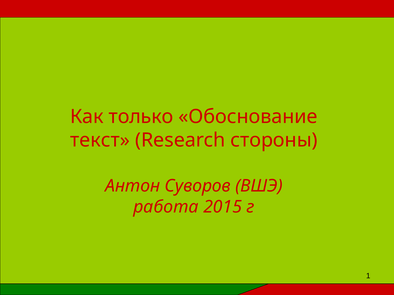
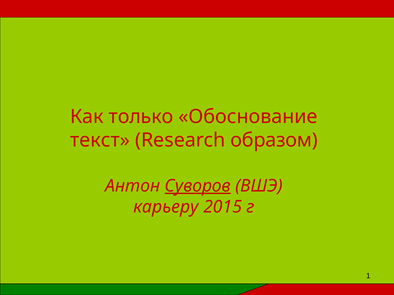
стороны: стороны -> образом
Суворов underline: none -> present
работа: работа -> карьеру
